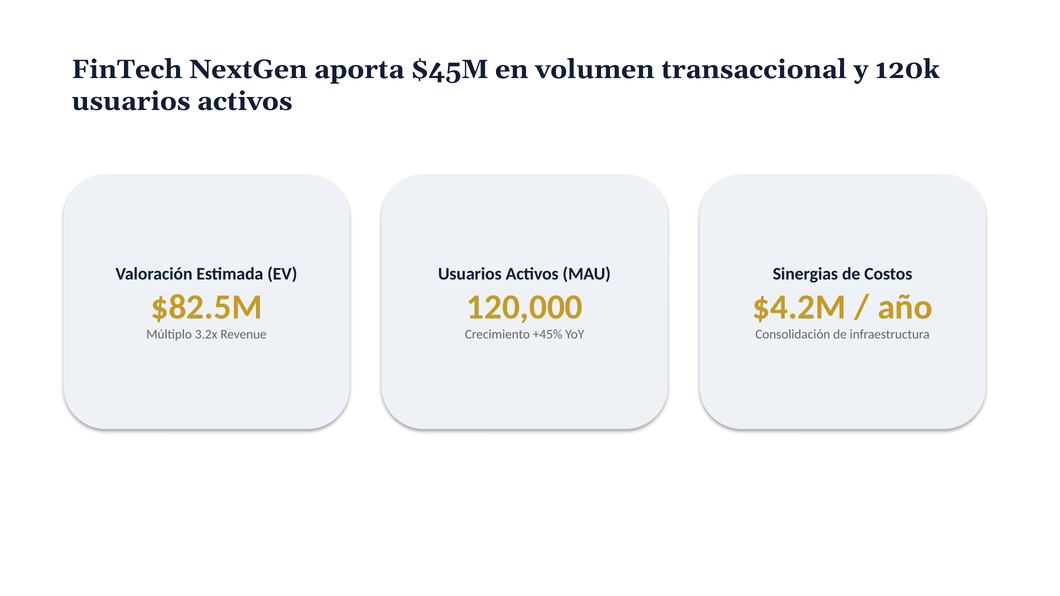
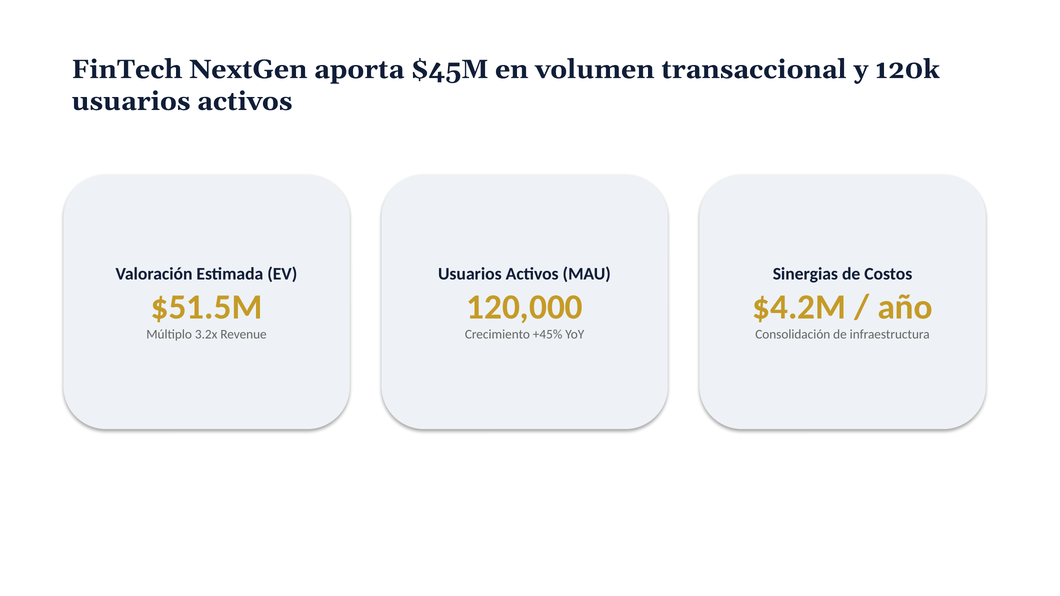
$82.5M: $82.5M -> $51.5M
